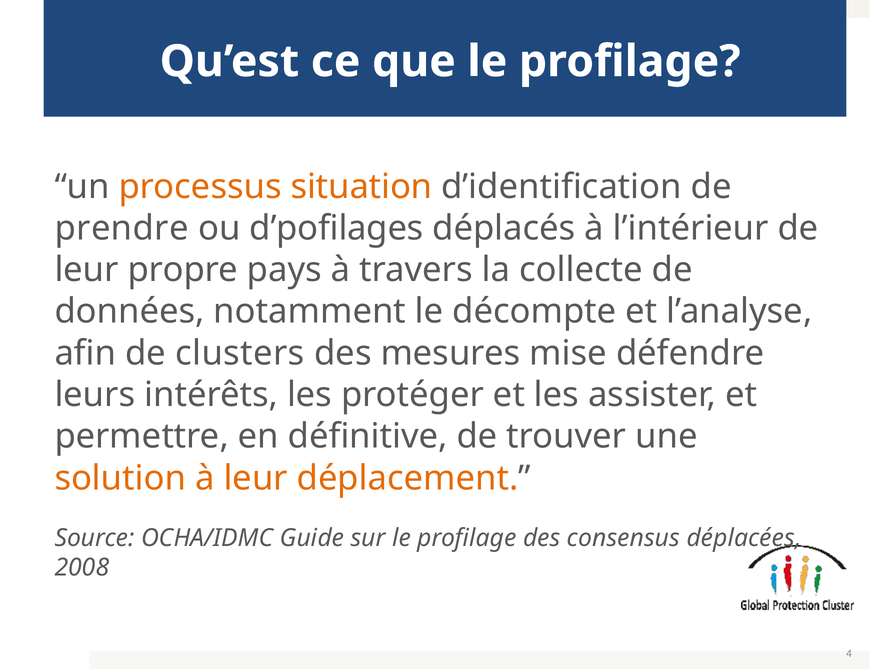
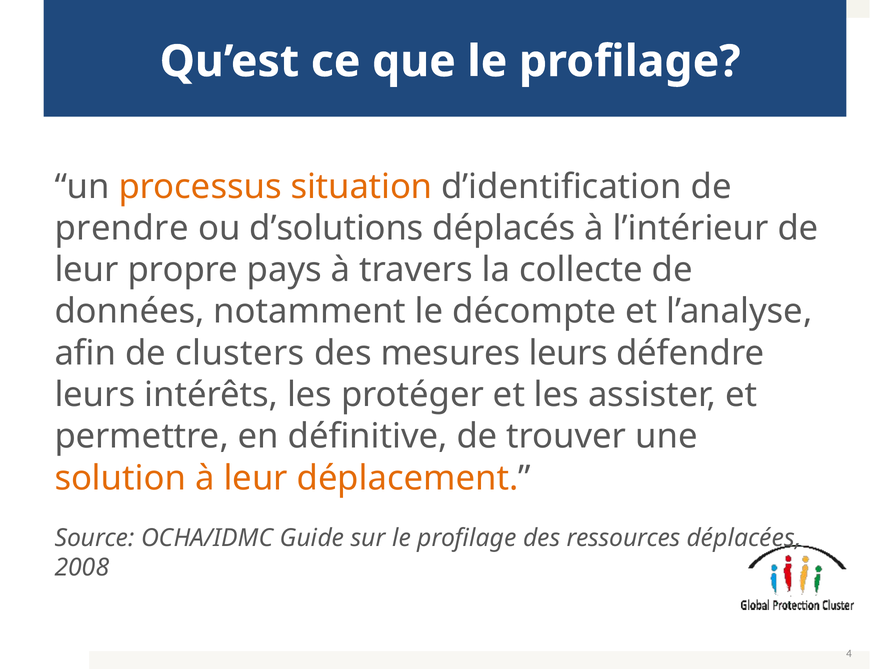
d’pofilages: d’pofilages -> d’solutions
mesures mise: mise -> leurs
consensus: consensus -> ressources
